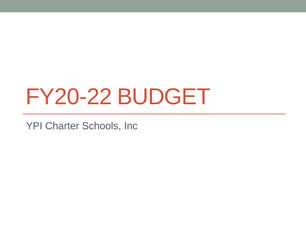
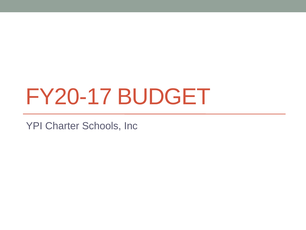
FY20-22: FY20-22 -> FY20-17
